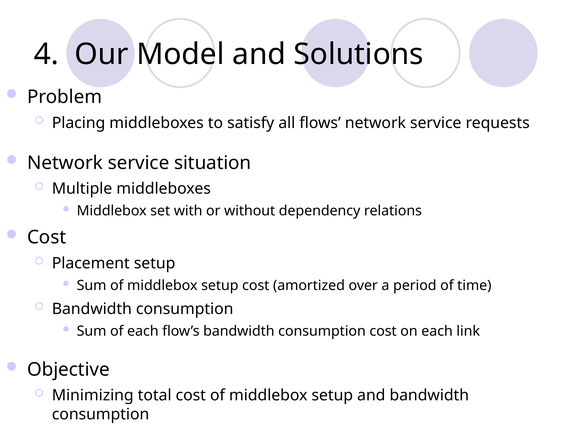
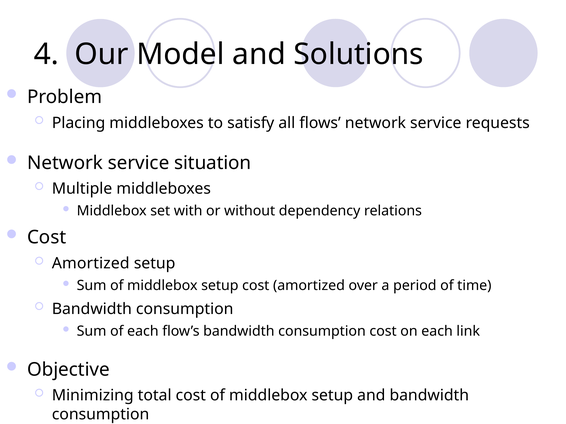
Placement at (91, 264): Placement -> Amortized
